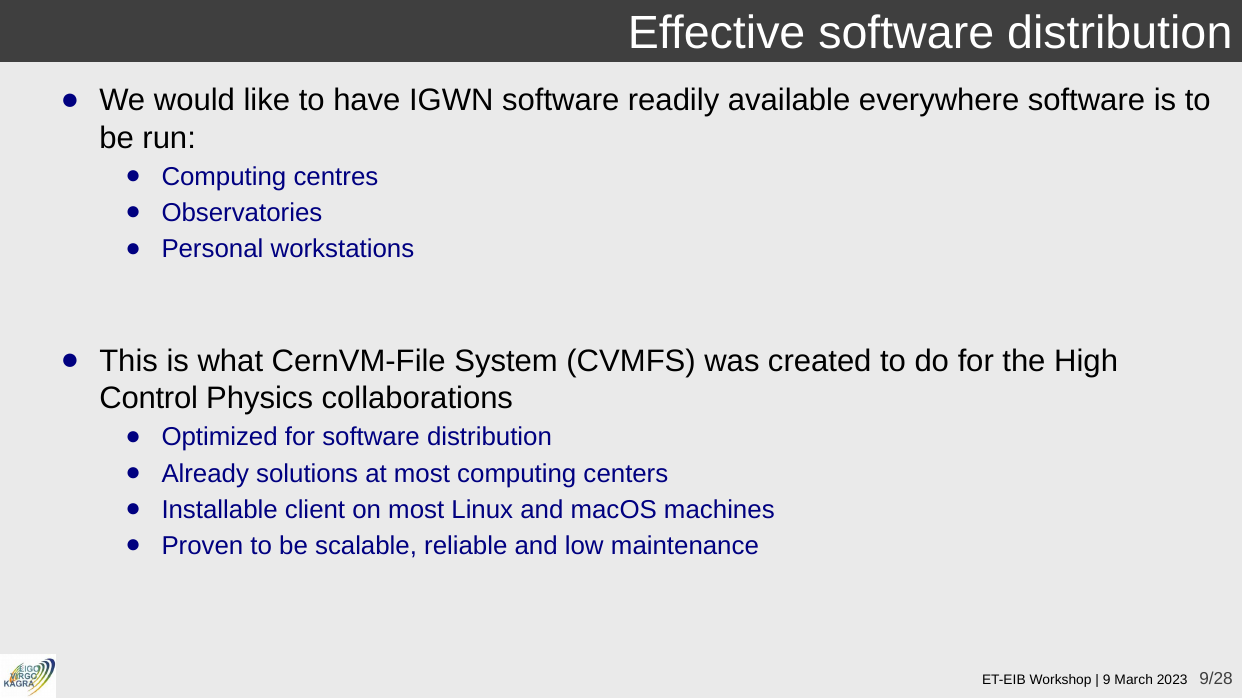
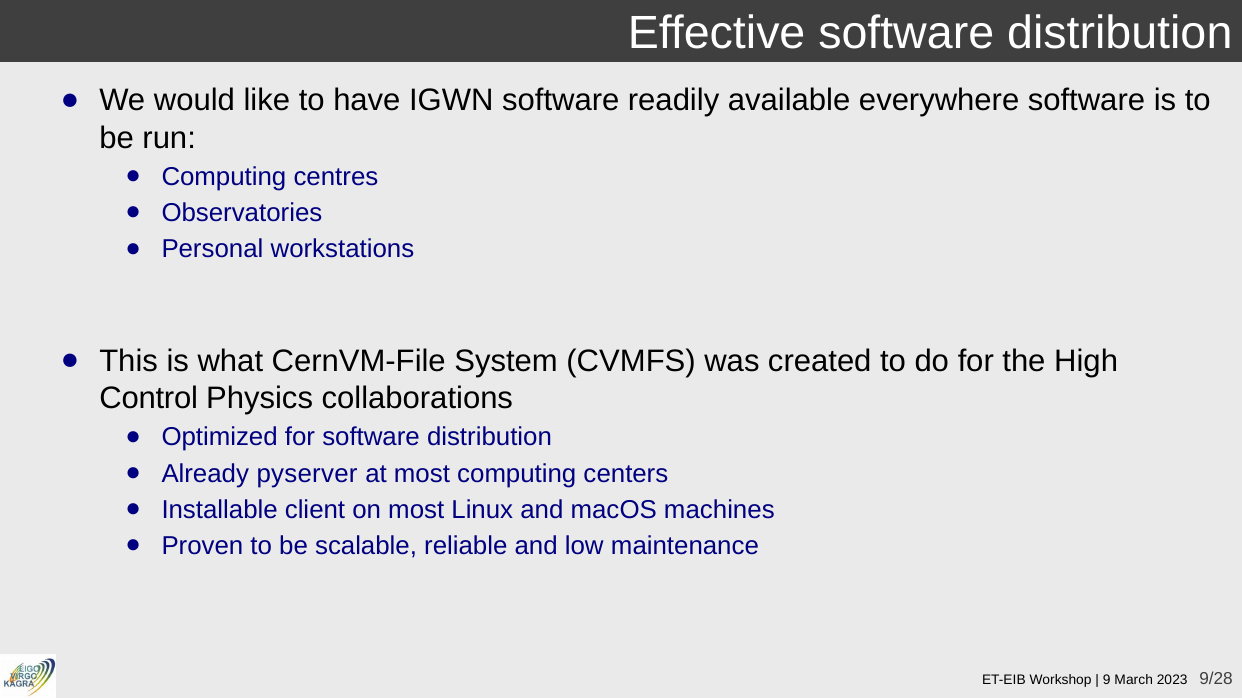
solutions: solutions -> pyserver
